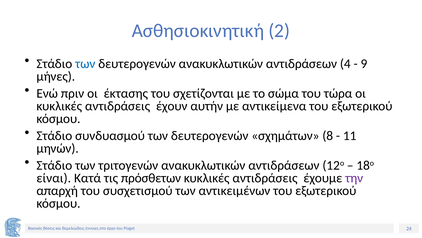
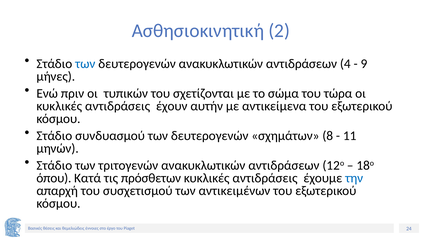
έκτασης: έκτασης -> τυπικών
είναι: είναι -> όπου
την colour: purple -> blue
